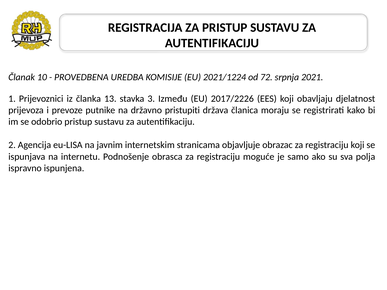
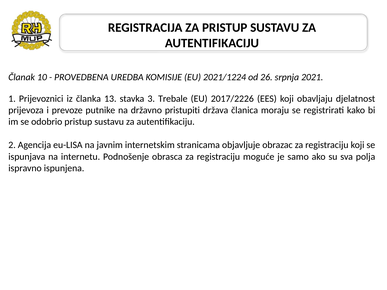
72: 72 -> 26
Između: Između -> Trebale
